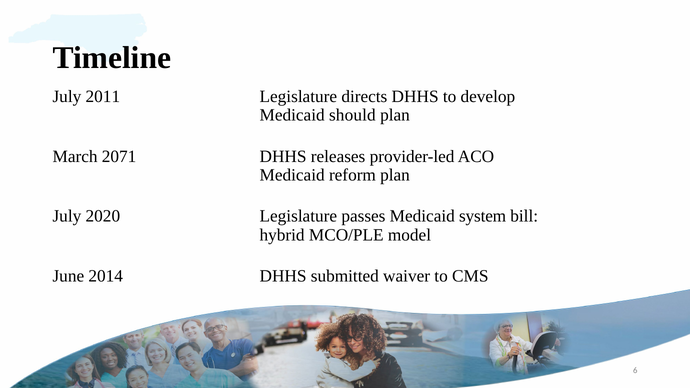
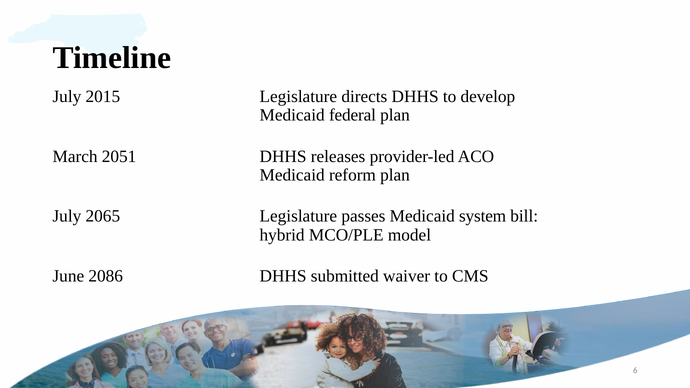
2011: 2011 -> 2015
should: should -> federal
2071: 2071 -> 2051
2020: 2020 -> 2065
2014: 2014 -> 2086
